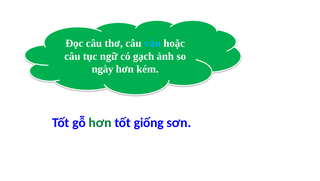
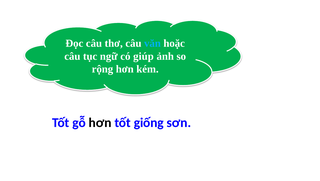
gạch: gạch -> giúp
ngày: ngày -> rộng
hơn at (100, 122) colour: green -> black
